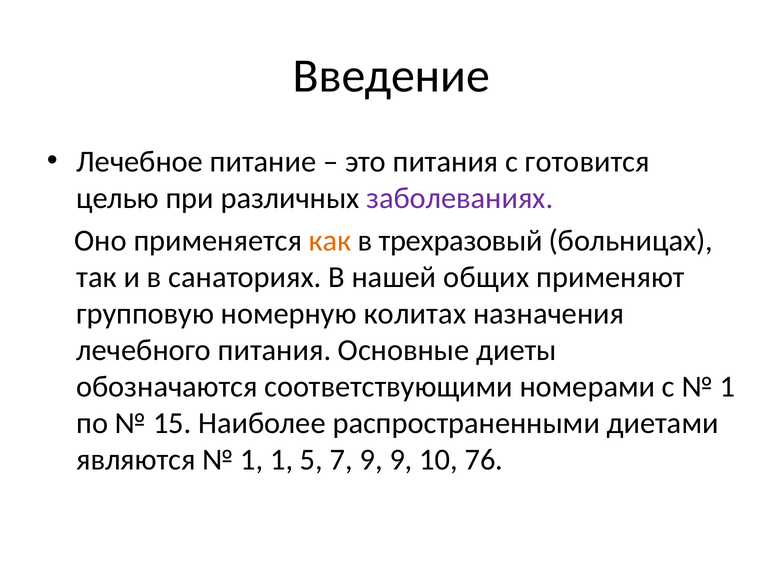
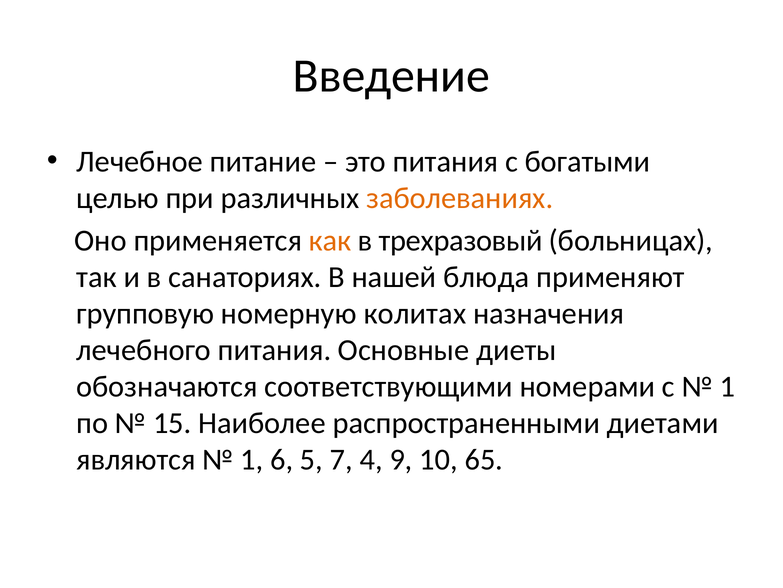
готовится: готовится -> богатыми
заболеваниях colour: purple -> orange
общих: общих -> блюда
1 1: 1 -> 6
7 9: 9 -> 4
76: 76 -> 65
